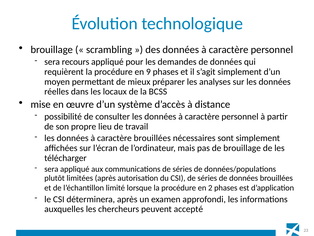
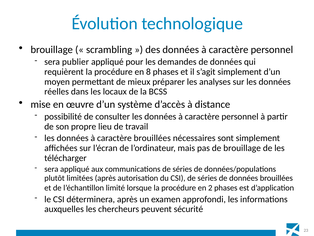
recours: recours -> publier
9: 9 -> 8
accepté: accepté -> sécurité
